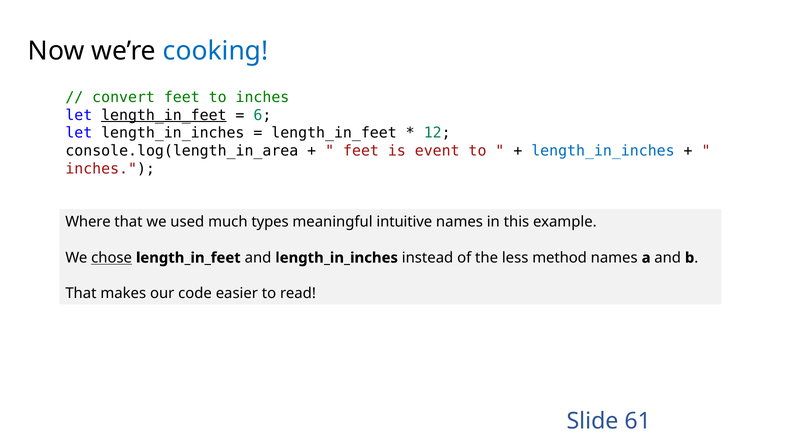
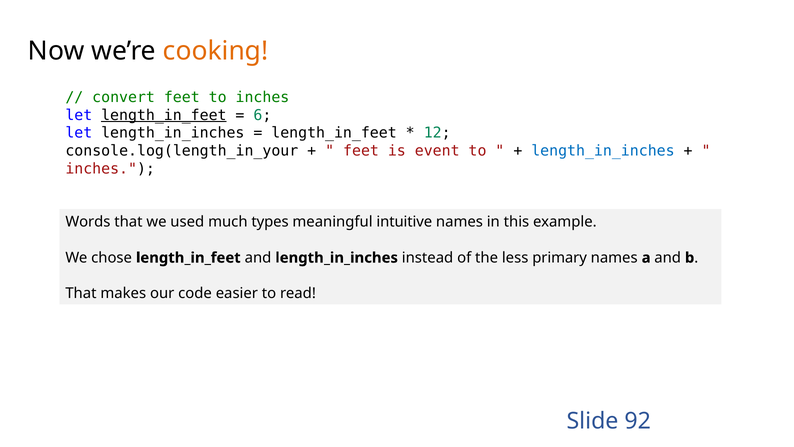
cooking colour: blue -> orange
console.log(length_in_area: console.log(length_in_area -> console.log(length_in_your
Where: Where -> Words
chose underline: present -> none
method: method -> primary
61: 61 -> 92
